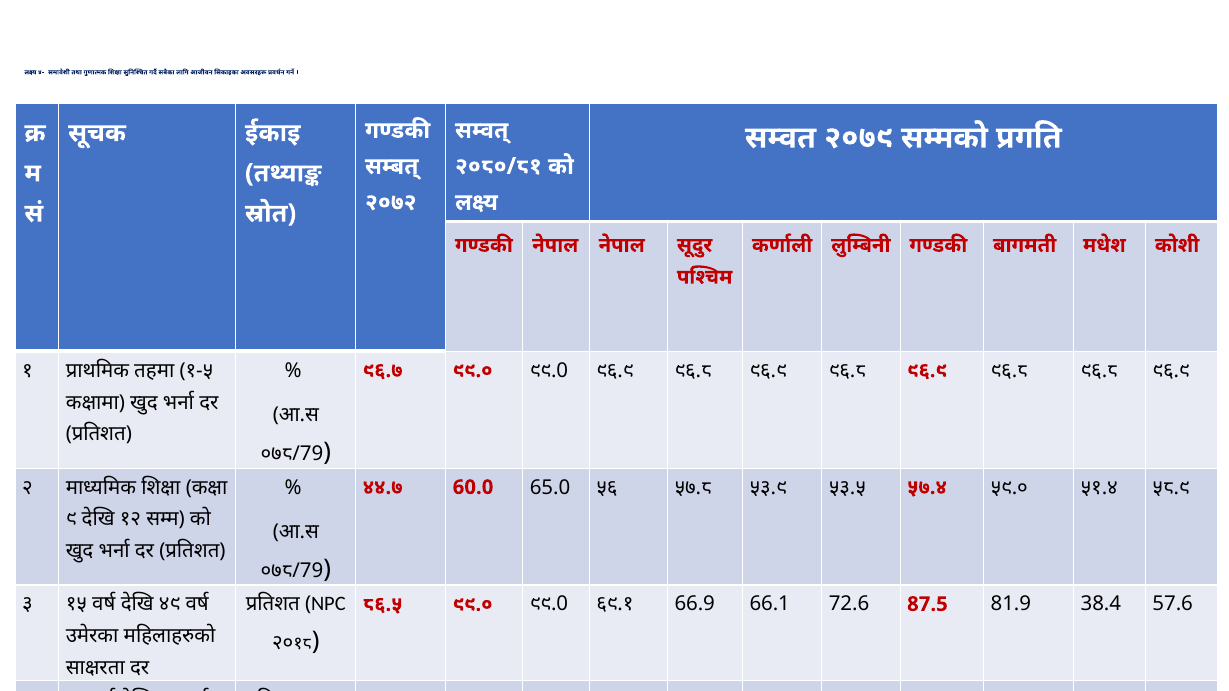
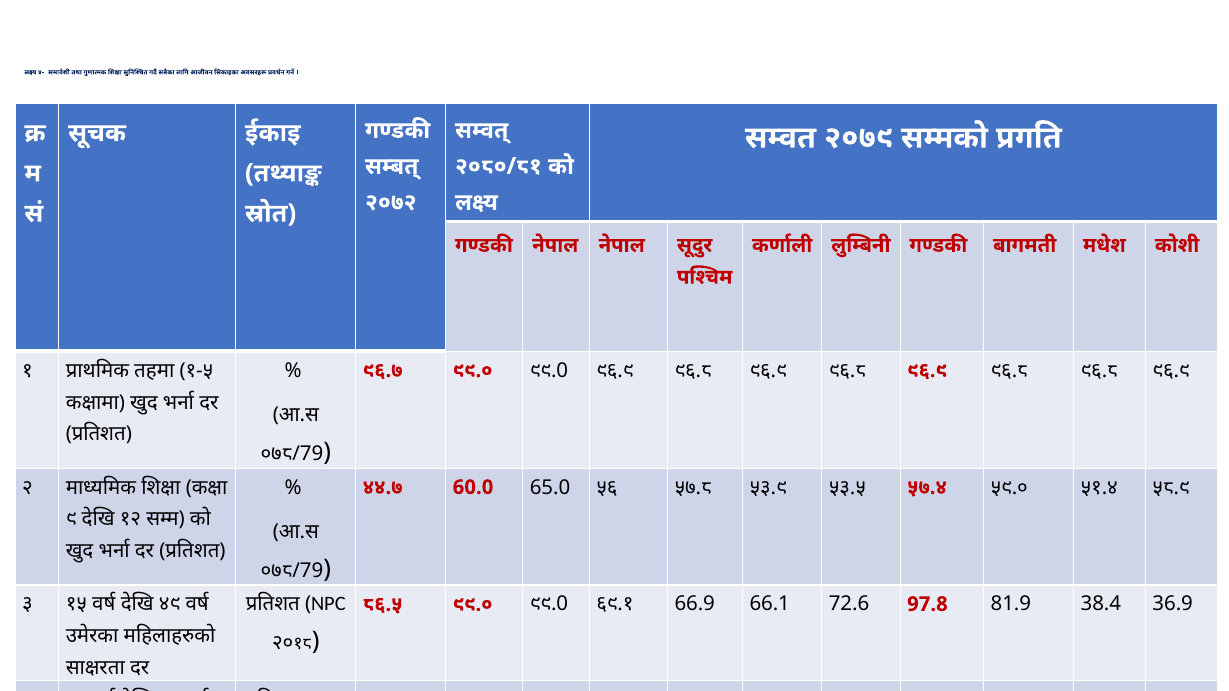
87.5: 87.5 -> 97.8
57.6: 57.6 -> 36.9
